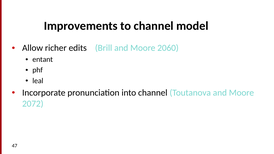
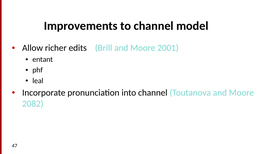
2060: 2060 -> 2001
2072: 2072 -> 2082
